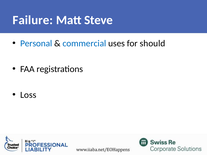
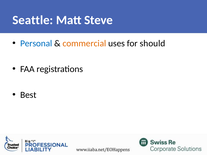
Failure: Failure -> Seattle
commercial colour: blue -> orange
Loss: Loss -> Best
